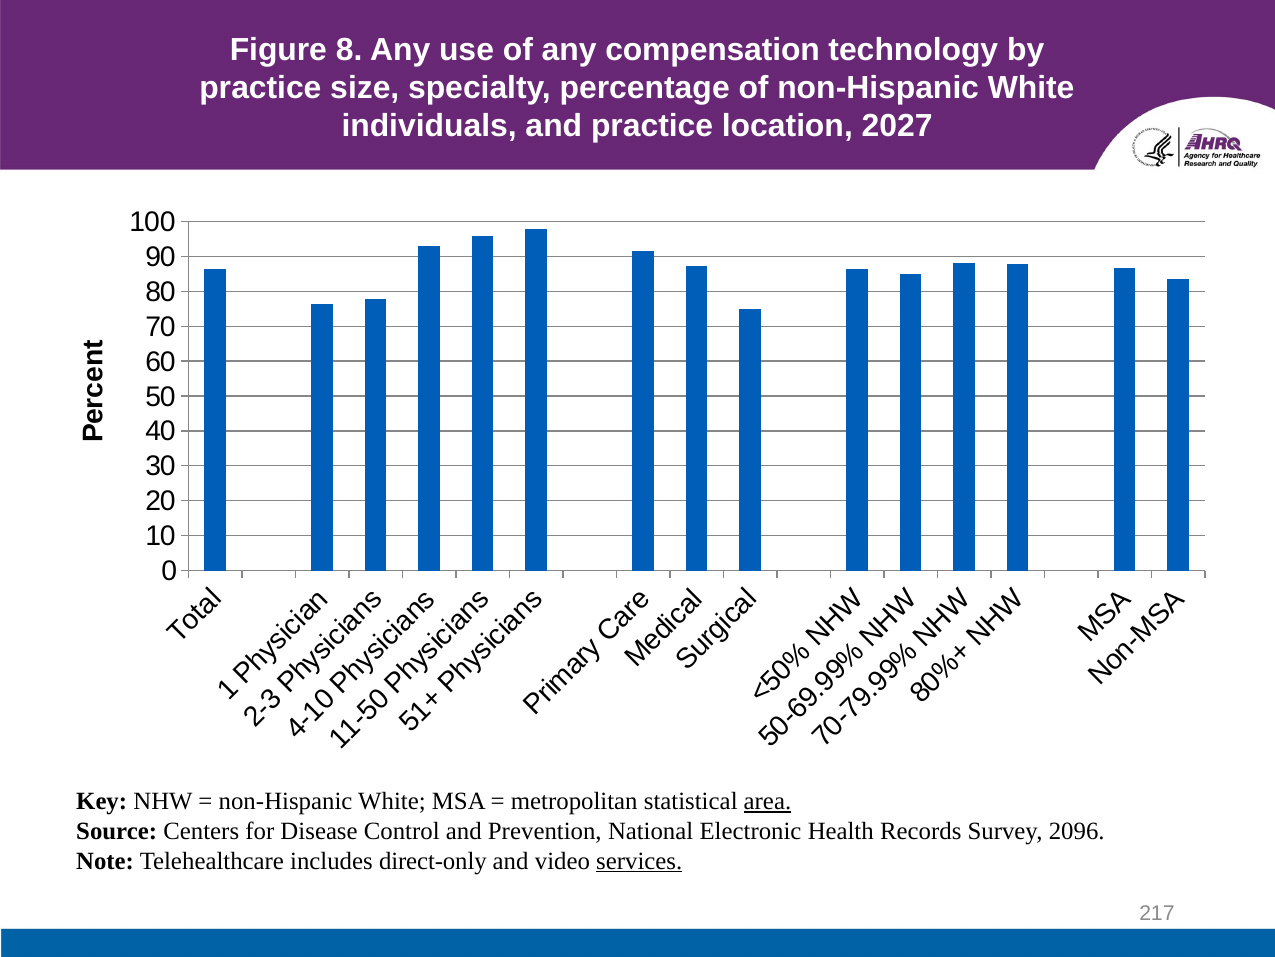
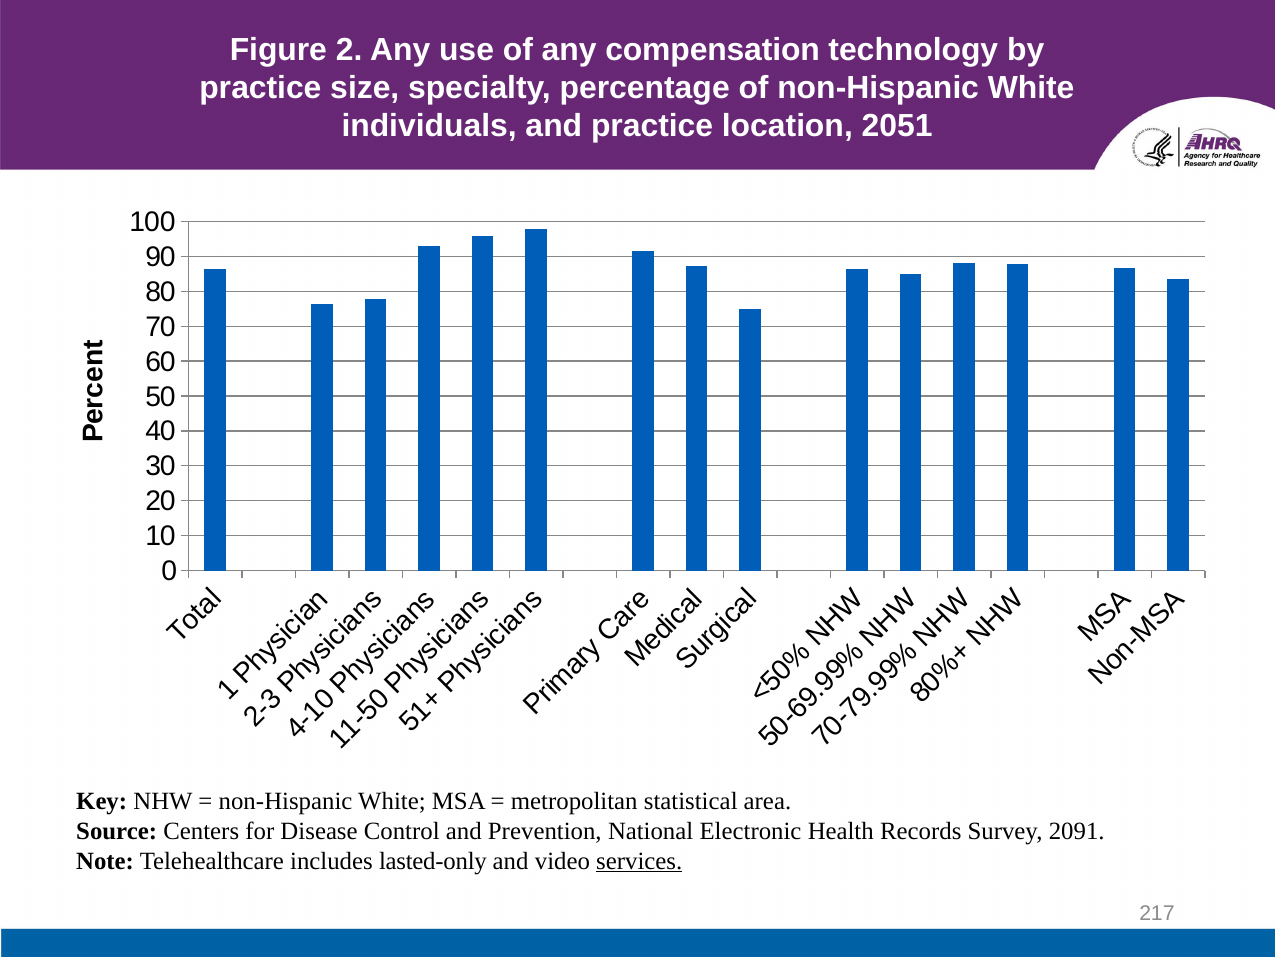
Figure 8: 8 -> 2
2027: 2027 -> 2051
area underline: present -> none
2096: 2096 -> 2091
direct-only: direct-only -> lasted-only
